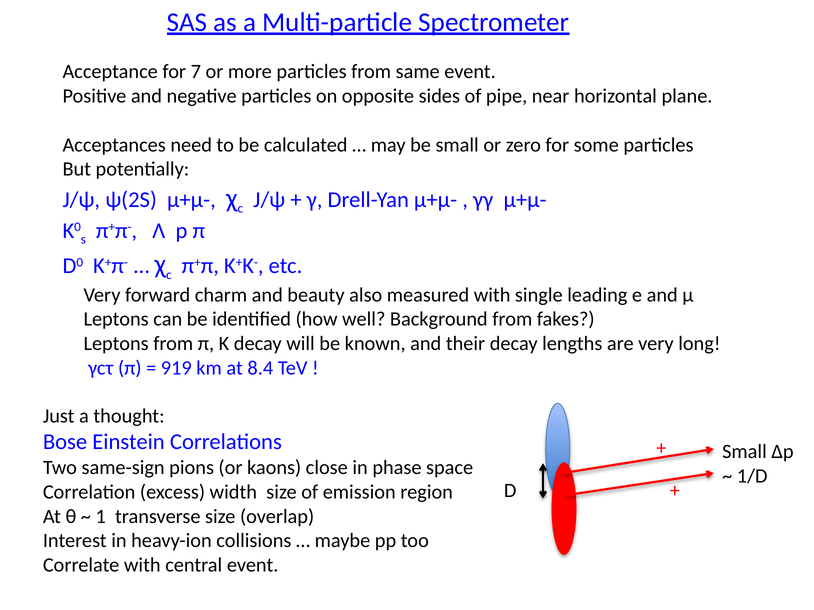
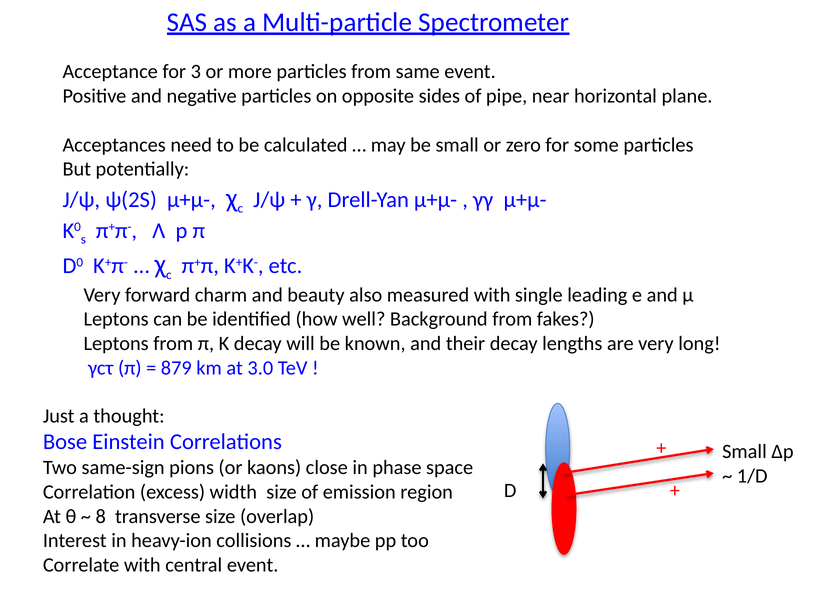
7: 7 -> 3
919: 919 -> 879
8.4: 8.4 -> 3.0
1: 1 -> 8
